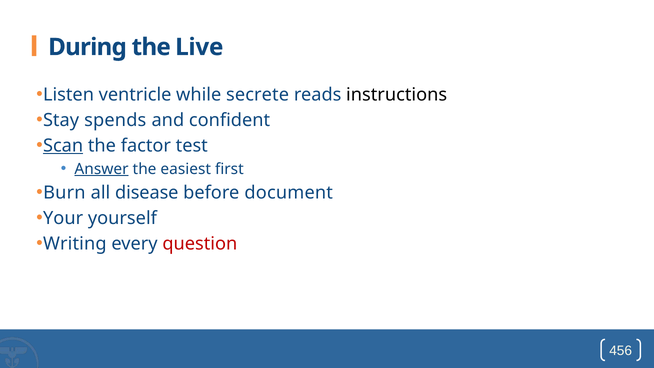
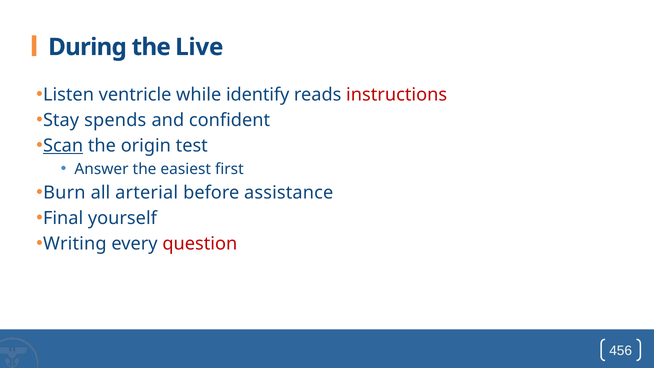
secrete: secrete -> identify
instructions colour: black -> red
factor: factor -> origin
Answer underline: present -> none
disease: disease -> arterial
document: document -> assistance
Your: Your -> Final
